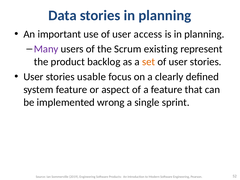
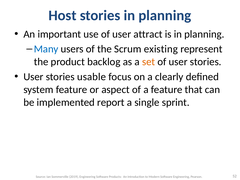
Data: Data -> Host
access: access -> attract
Many colour: purple -> blue
wrong: wrong -> report
